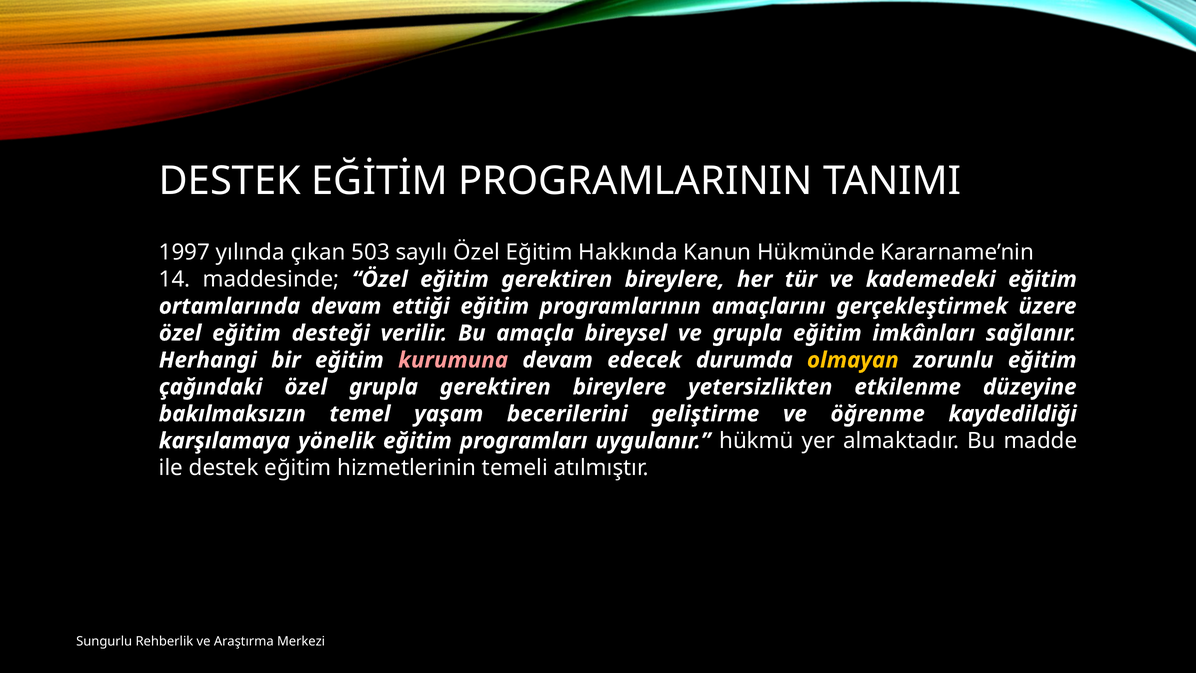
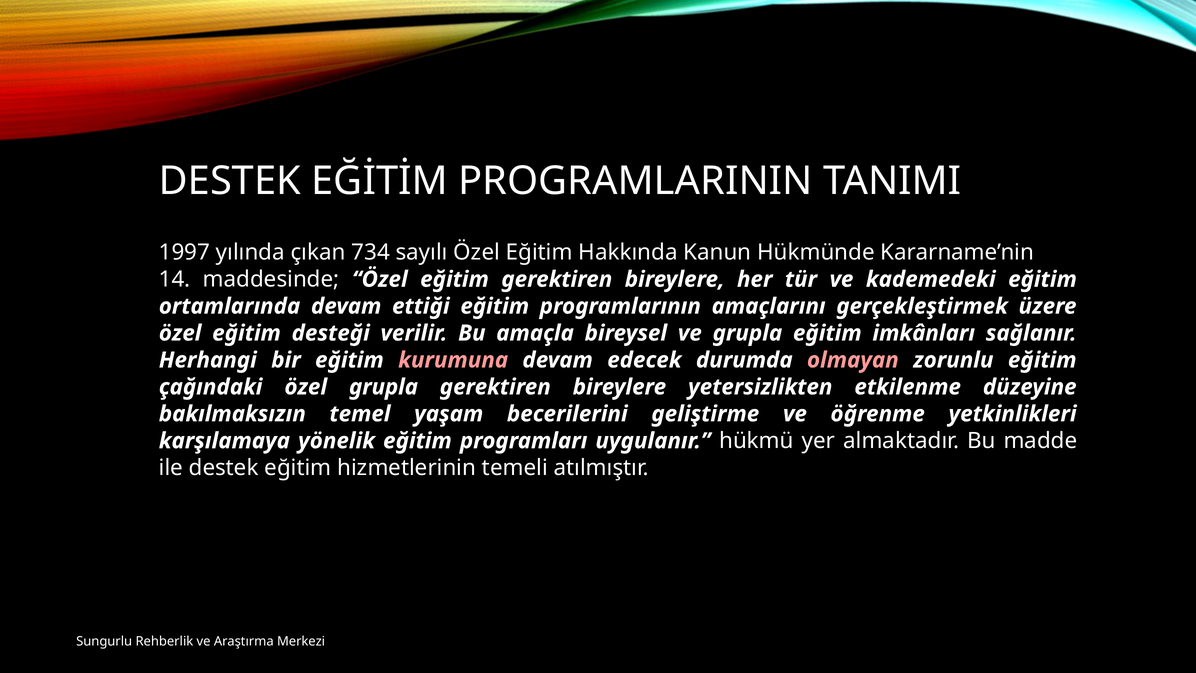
503: 503 -> 734
olmayan colour: yellow -> pink
kaydedildiği: kaydedildiği -> yetkinlikleri
